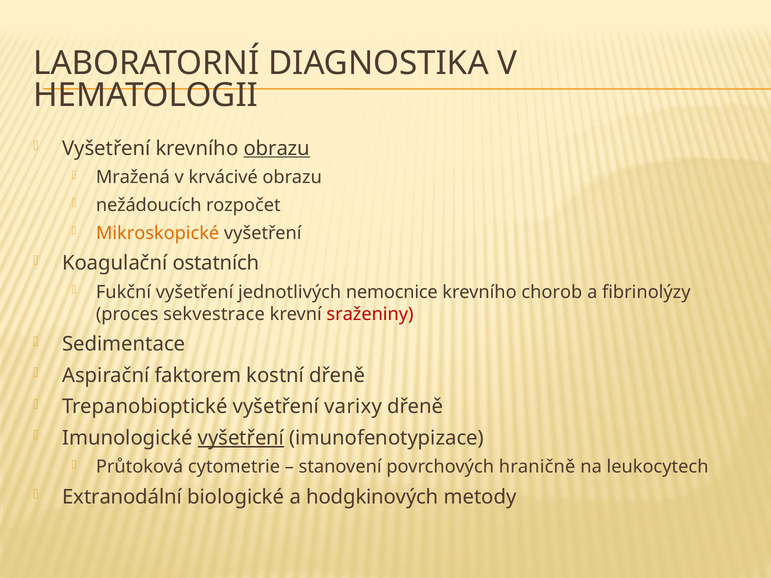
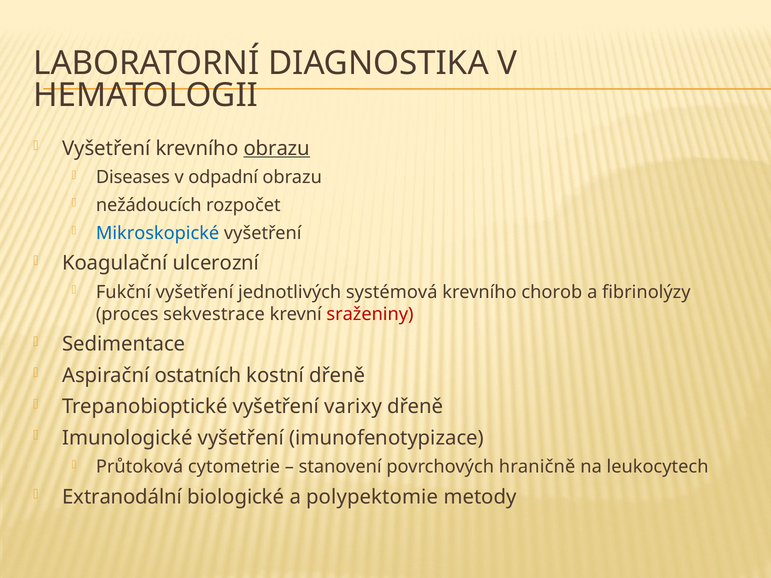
Mražená: Mražená -> Diseases
krvácivé: krvácivé -> odpadní
Mikroskopické colour: orange -> blue
ostatních: ostatních -> ulcerozní
nemocnice: nemocnice -> systémová
faktorem: faktorem -> ostatních
vyšetření at (241, 438) underline: present -> none
hodgkinových: hodgkinových -> polypektomie
